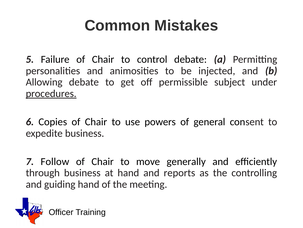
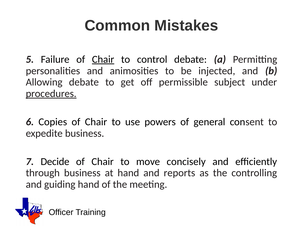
Chair at (103, 59) underline: none -> present
Follow: Follow -> Decide
generally: generally -> concisely
